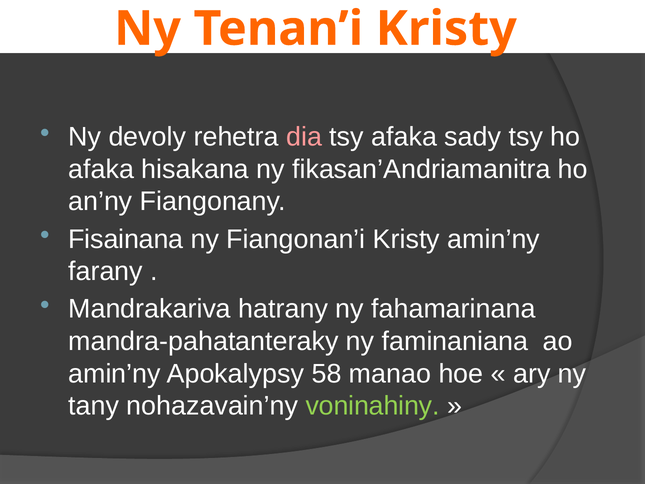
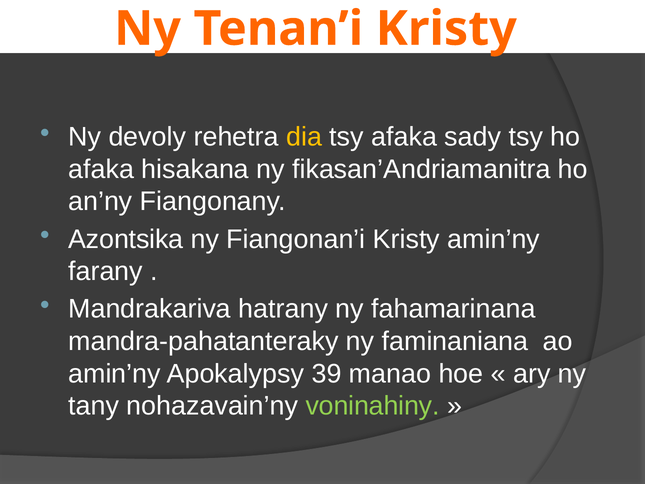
dia colour: pink -> yellow
Fisainana: Fisainana -> Azontsika
58: 58 -> 39
